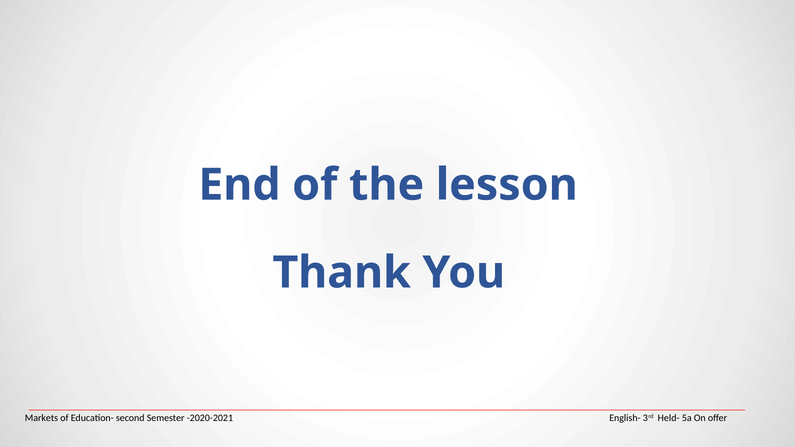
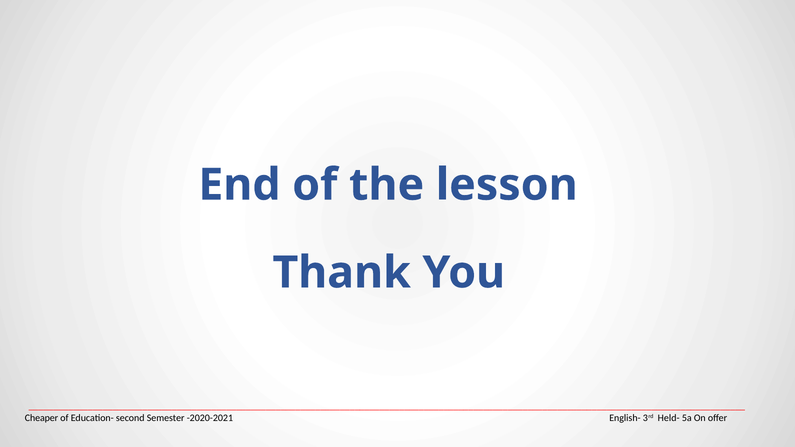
Markets: Markets -> Cheaper
